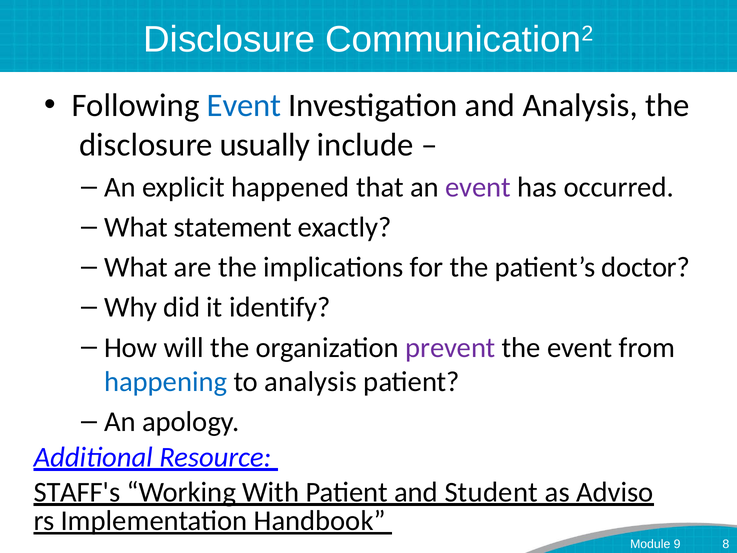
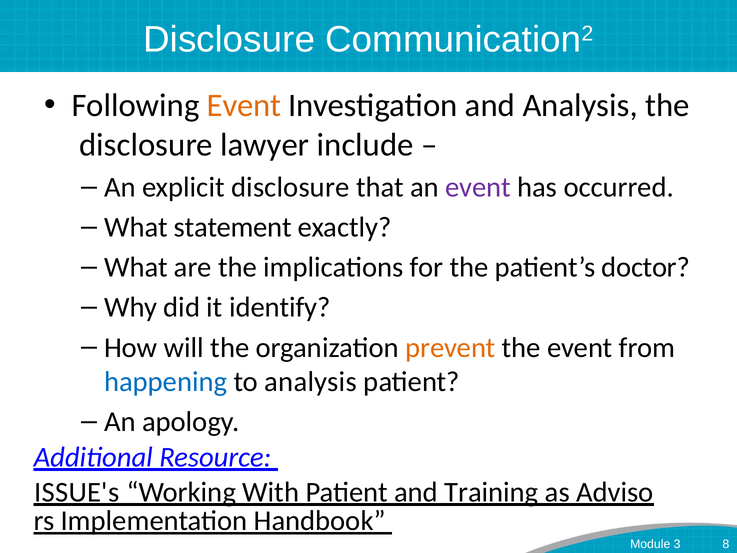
Event at (244, 106) colour: blue -> orange
usually: usually -> lawyer
explicit happened: happened -> disclosure
prevent colour: purple -> orange
STAFF's: STAFF's -> ISSUE's
Student: Student -> Training
9: 9 -> 3
